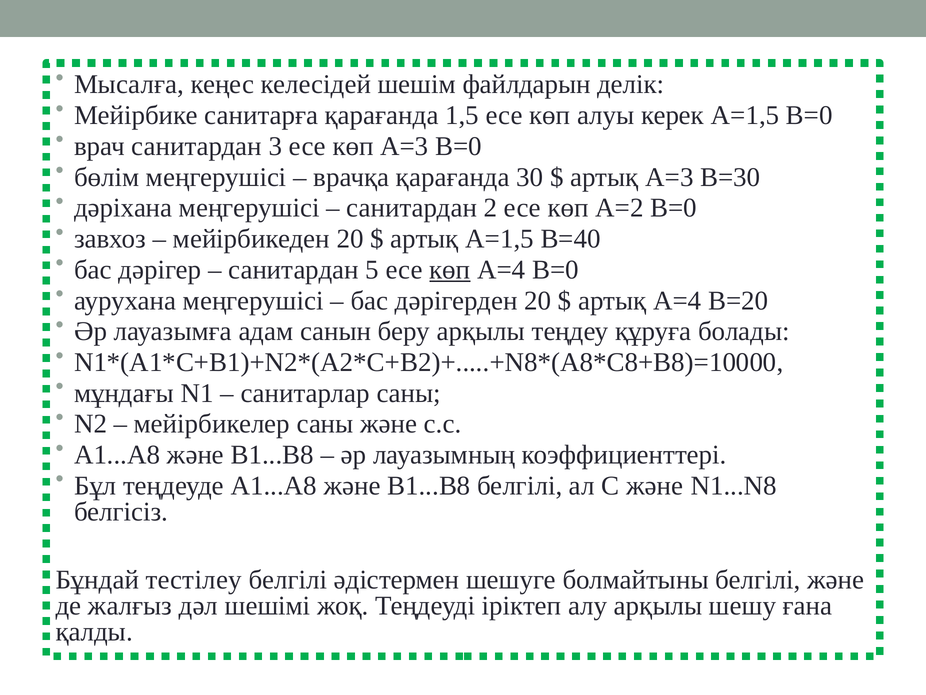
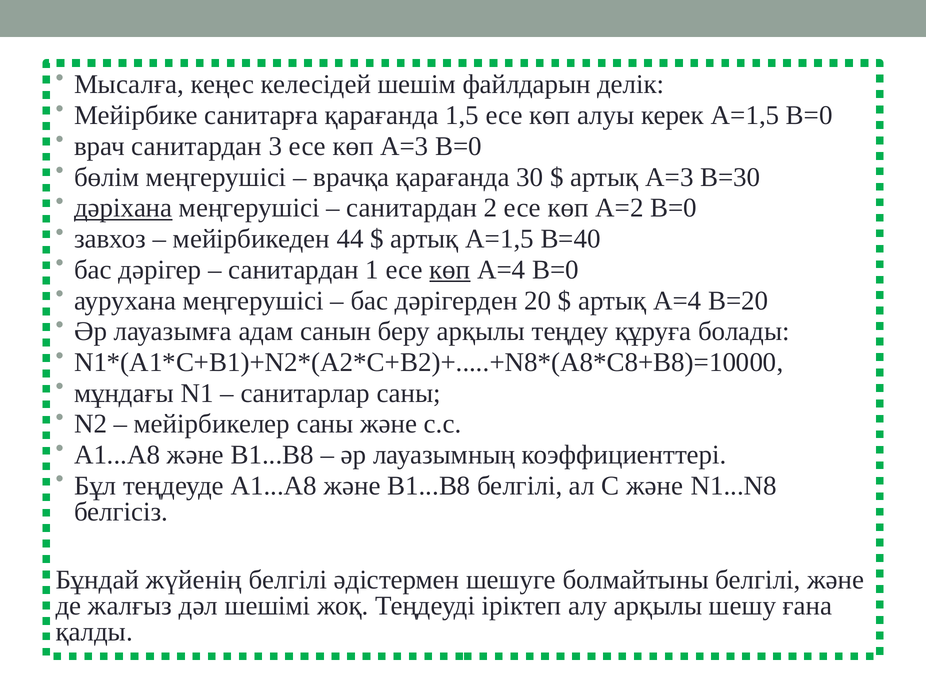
дәріхана underline: none -> present
мейірбикеден 20: 20 -> 44
5: 5 -> 1
тестілеу: тестілеу -> жүйенің
